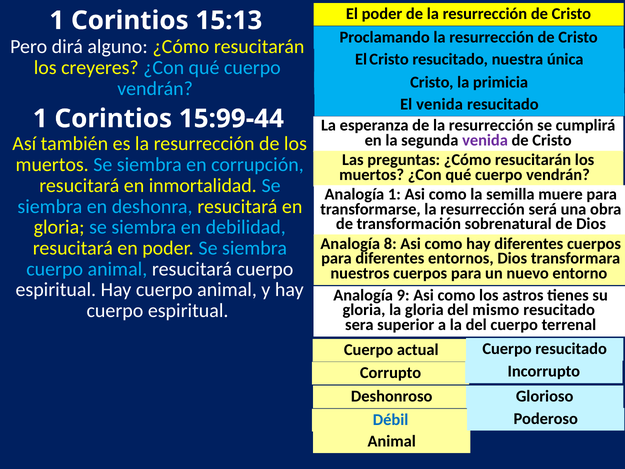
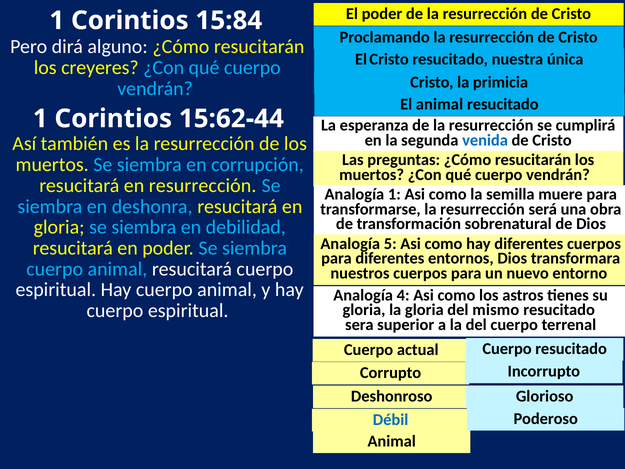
15:13: 15:13 -> 15:84
El venida: venida -> animal
15:99-44: 15:99-44 -> 15:62-44
venida at (485, 140) colour: purple -> blue
en inmortalidad: inmortalidad -> resurrección
8: 8 -> 5
9: 9 -> 4
